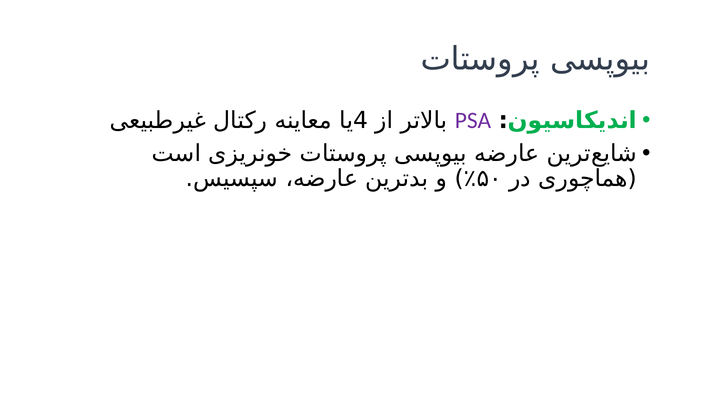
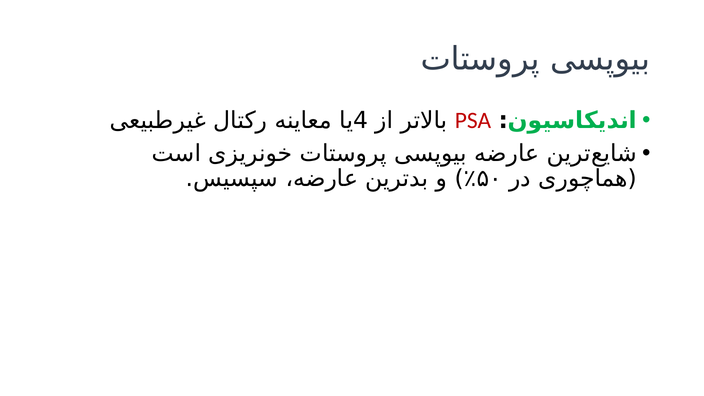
PSA colour: purple -> red
